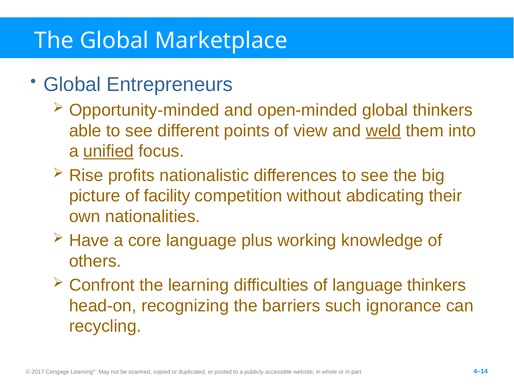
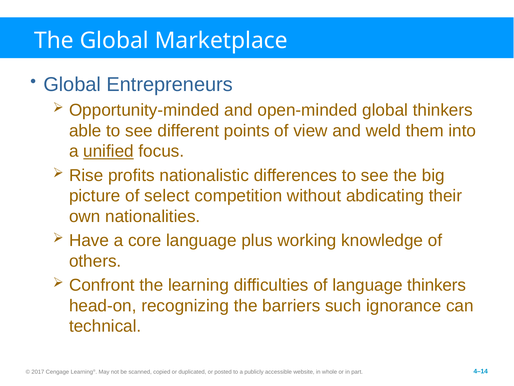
weld underline: present -> none
facility: facility -> select
recycling: recycling -> technical
